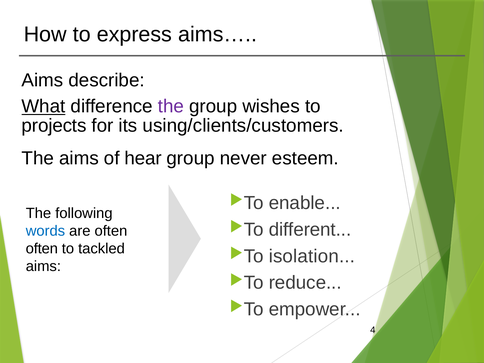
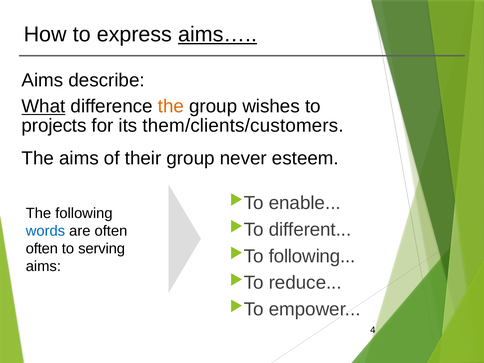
aims… underline: none -> present
the at (171, 106) colour: purple -> orange
using/clients/customers: using/clients/customers -> them/clients/customers
hear: hear -> their
tackled: tackled -> serving
isolation at (312, 256): isolation -> following
